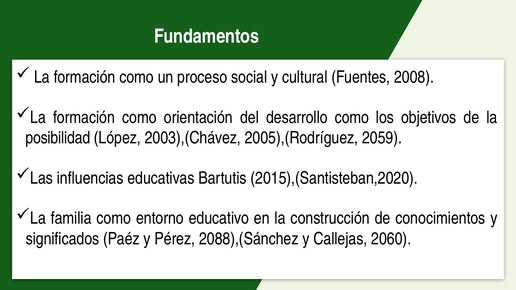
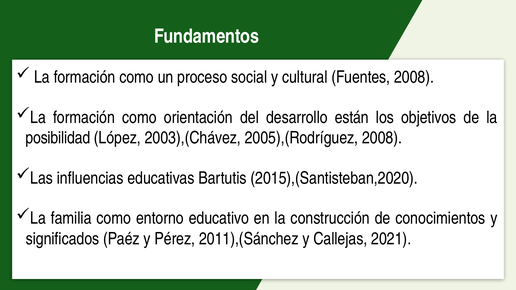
desarrollo como: como -> están
2005),(Rodríguez 2059: 2059 -> 2008
2088),(Sánchez: 2088),(Sánchez -> 2011),(Sánchez
2060: 2060 -> 2021
